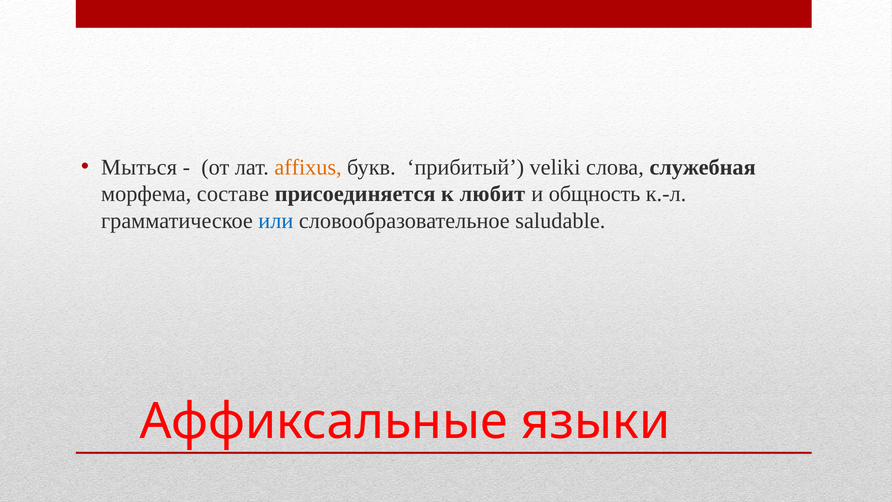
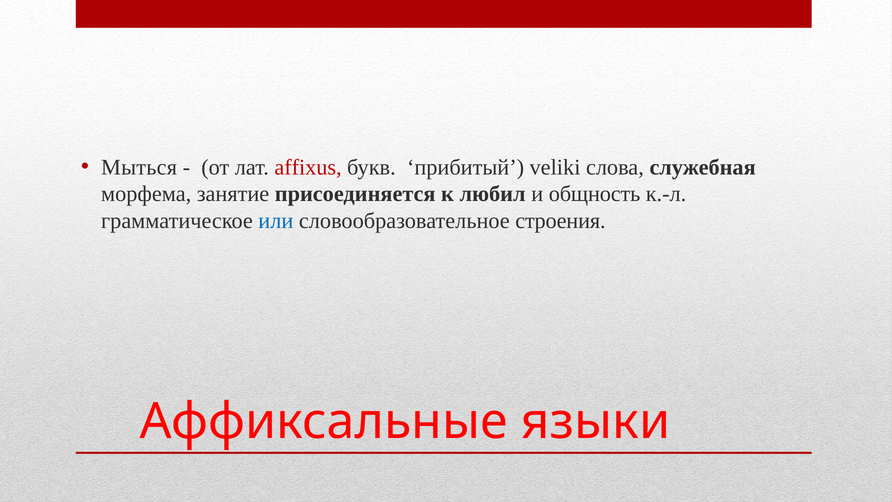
affixus colour: orange -> red
составе: составе -> занятие
любит: любит -> любил
saludable: saludable -> строения
